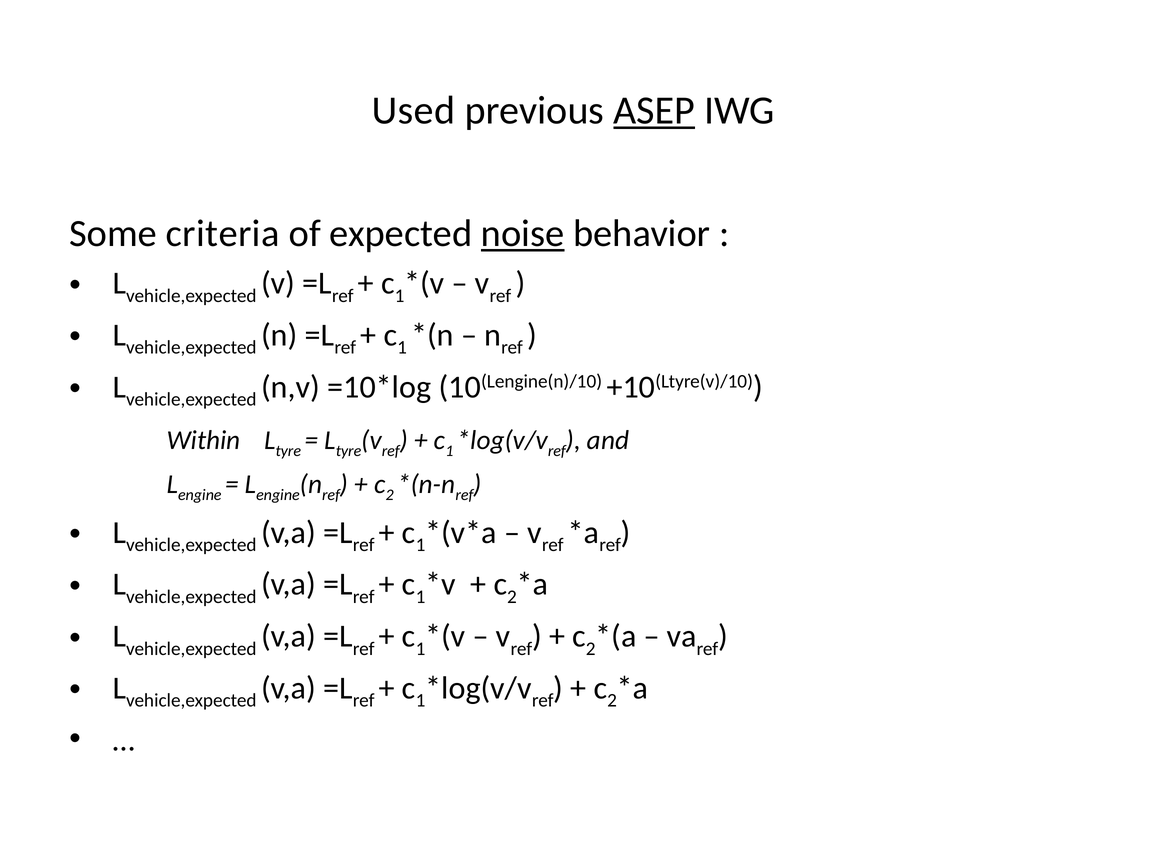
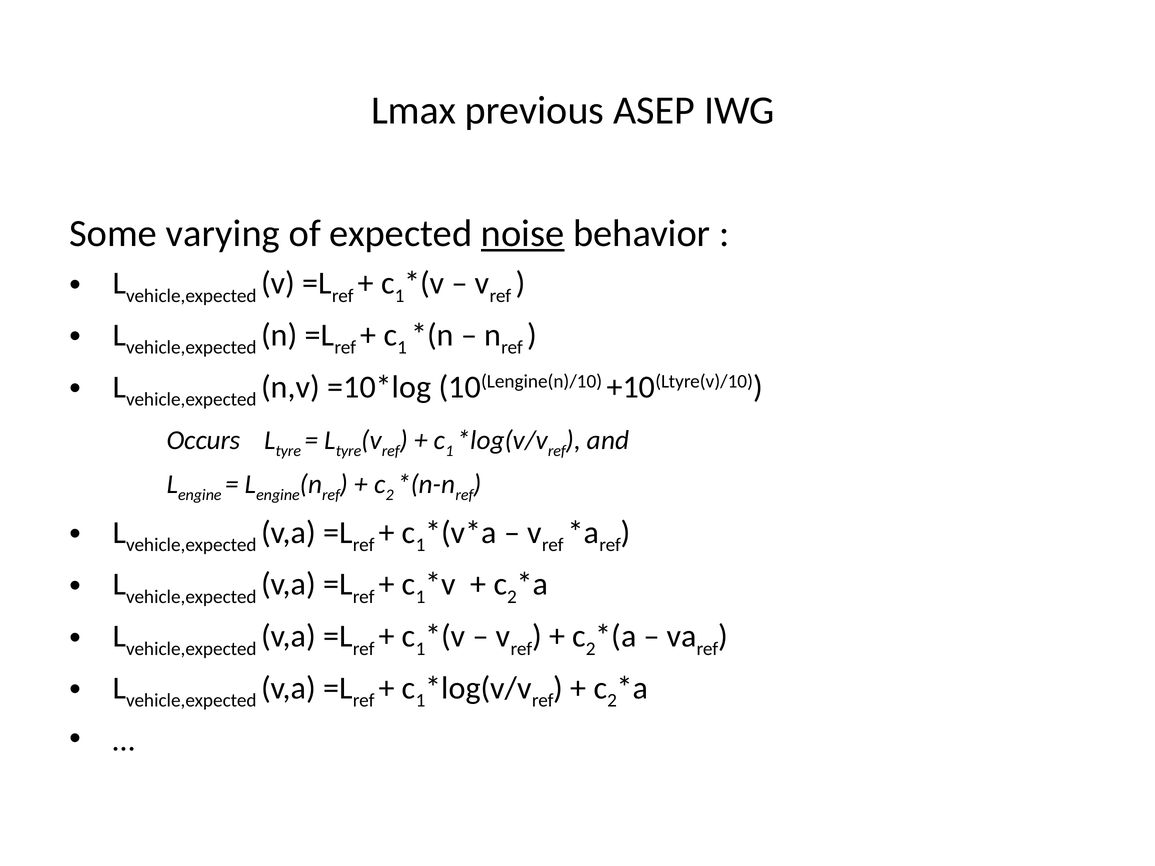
Used: Used -> Lmax
ASEP underline: present -> none
criteria: criteria -> varying
Within: Within -> Occurs
